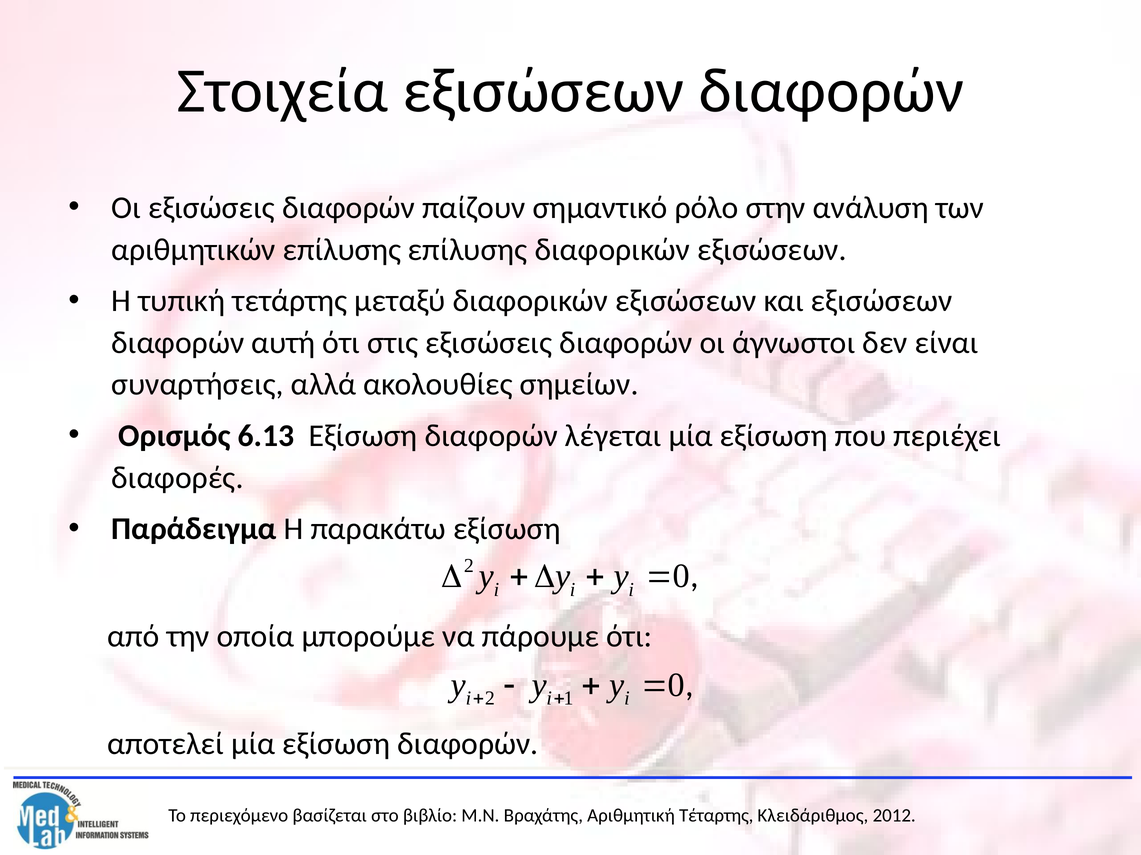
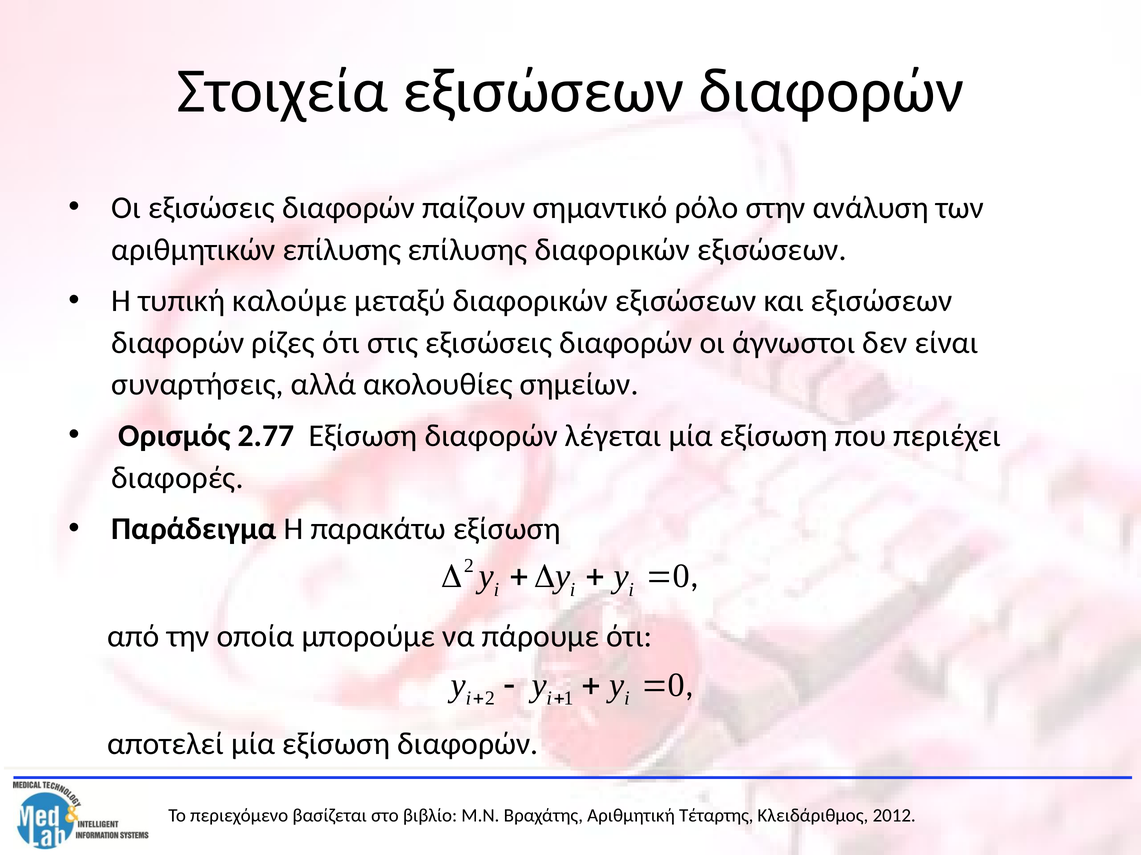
τετάρτης: τετάρτης -> καλούμε
αυτή: αυτή -> ρίζες
6.13: 6.13 -> 2.77
